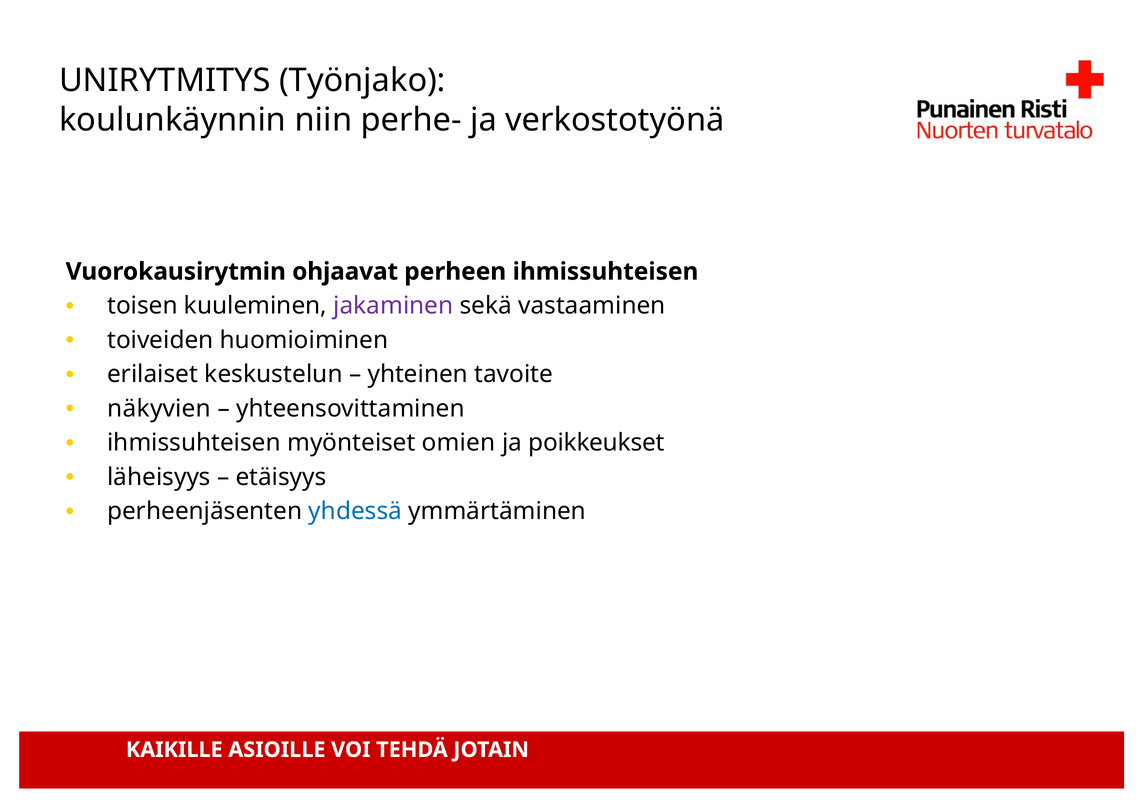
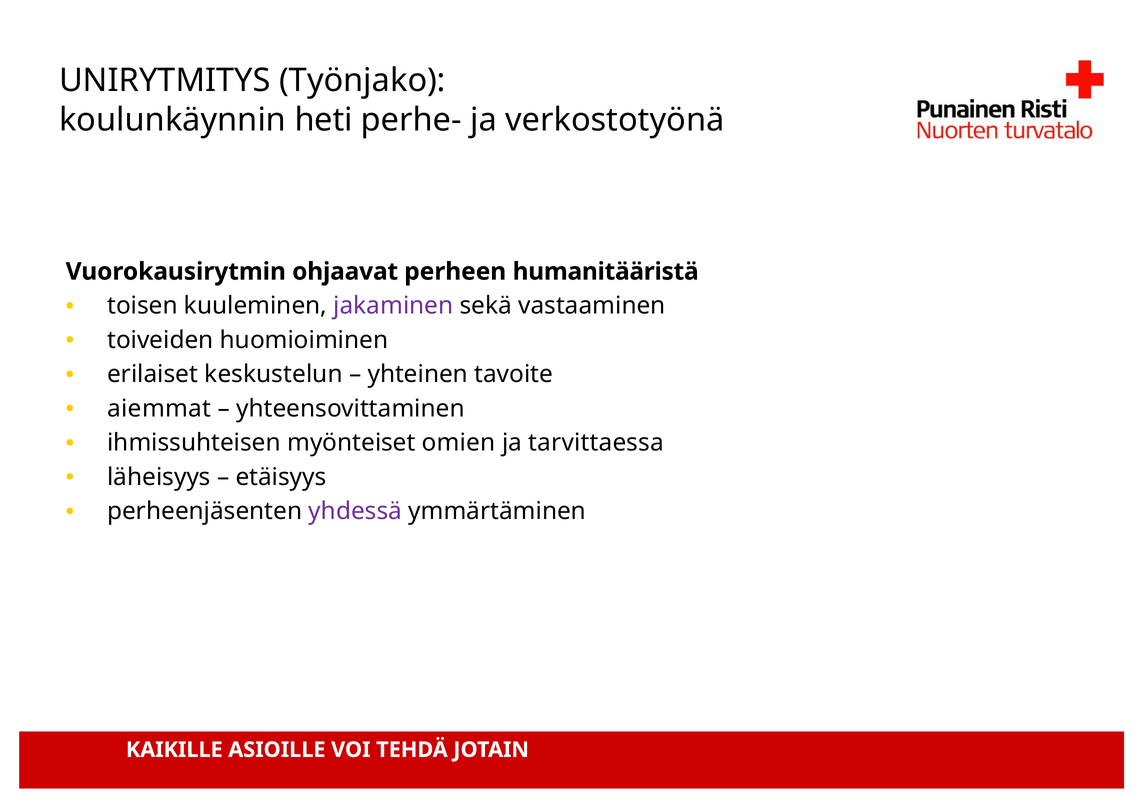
niin: niin -> heti
perheen ihmissuhteisen: ihmissuhteisen -> humanitääristä
näkyvien: näkyvien -> aiemmat
poikkeukset: poikkeukset -> tarvittaessa
yhdessä colour: blue -> purple
